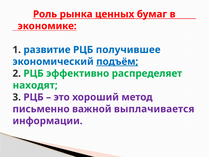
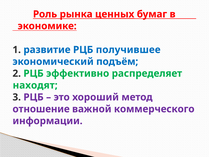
подъём underline: present -> none
письменно: письменно -> отношение
выплачивается: выплачивается -> коммерческого
